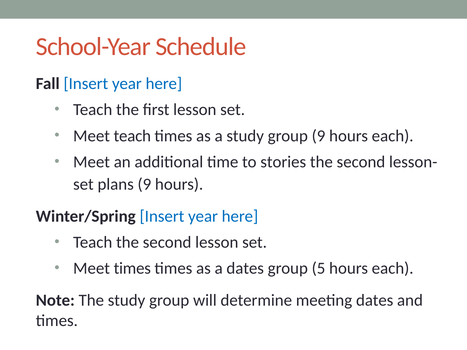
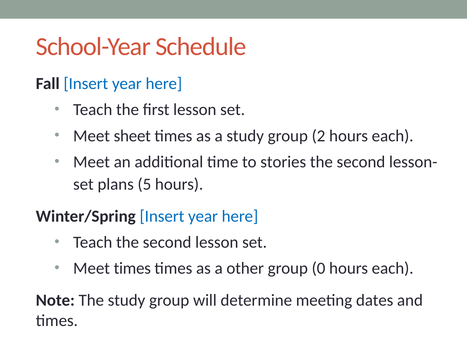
Meet teach: teach -> sheet
group 9: 9 -> 2
plans 9: 9 -> 5
a dates: dates -> other
5: 5 -> 0
